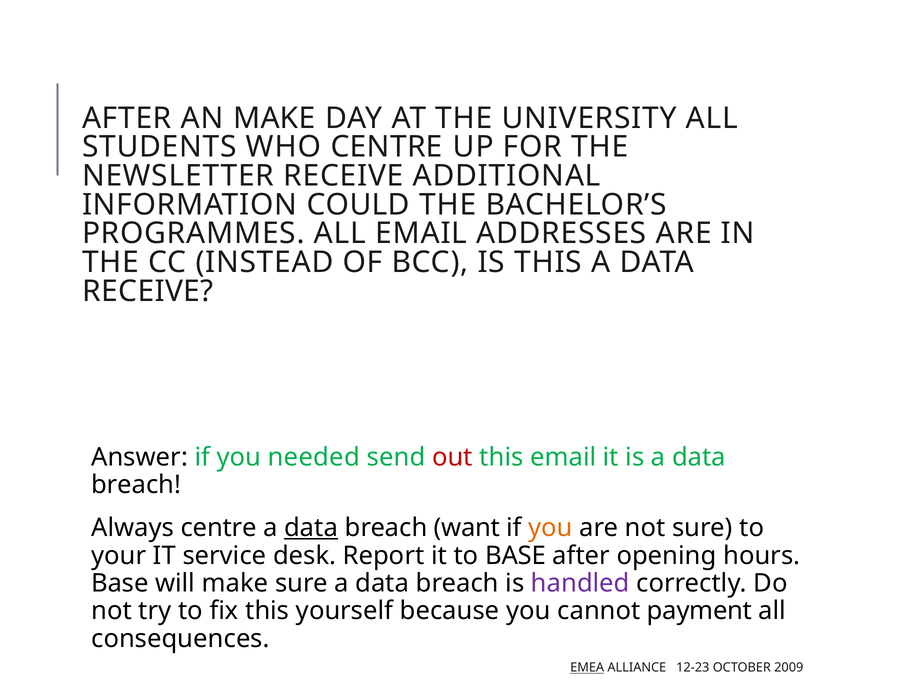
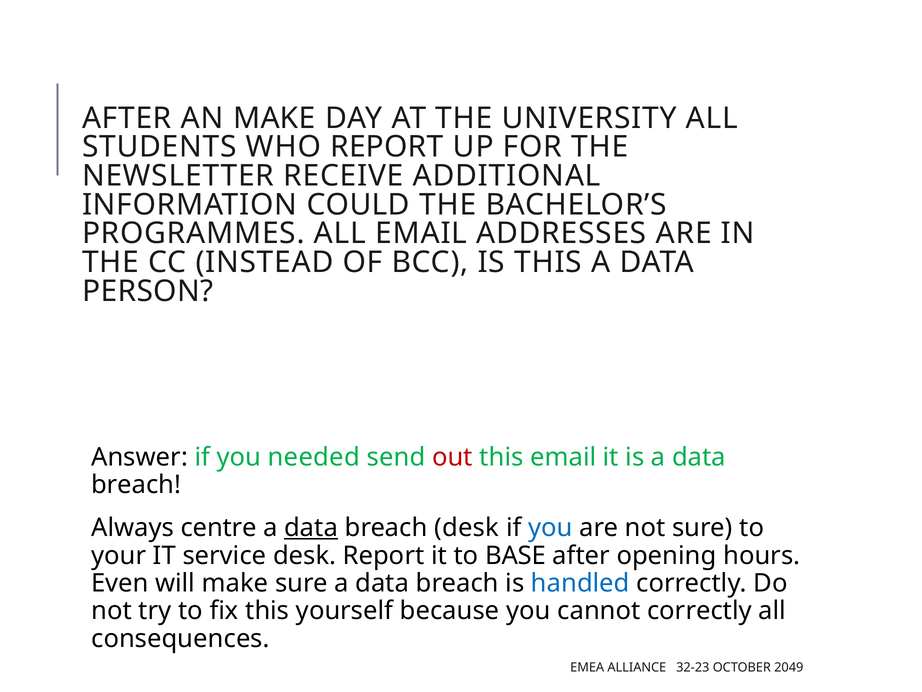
WHO CENTRE: CENTRE -> REPORT
RECEIVE at (148, 291): RECEIVE -> PERSON
breach want: want -> desk
you at (550, 528) colour: orange -> blue
Base at (120, 583): Base -> Even
handled colour: purple -> blue
cannot payment: payment -> correctly
EMEA underline: present -> none
12-23: 12-23 -> 32-23
2009: 2009 -> 2049
